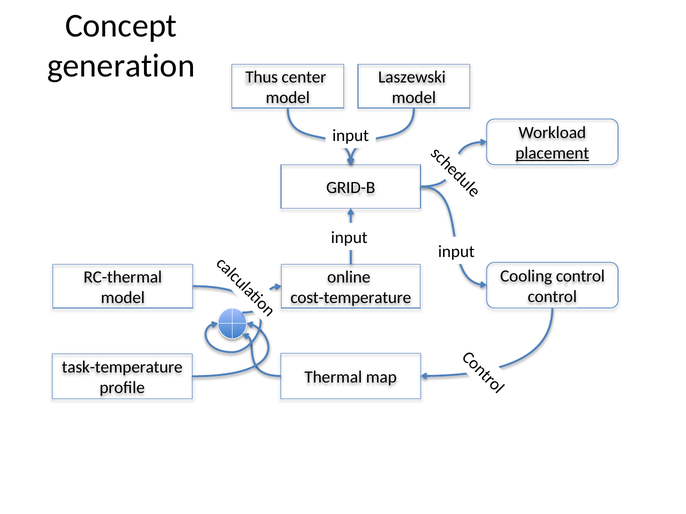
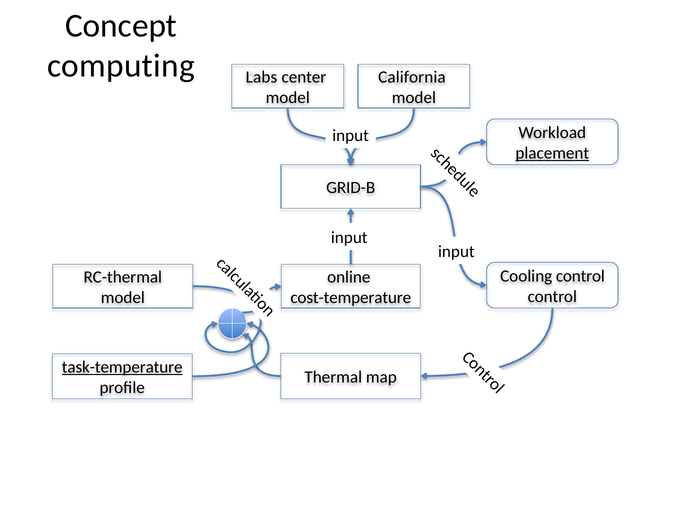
generation: generation -> computing
Thus: Thus -> Labs
Laszewski: Laszewski -> California
task-temperature underline: none -> present
